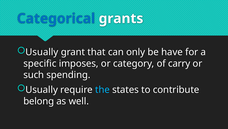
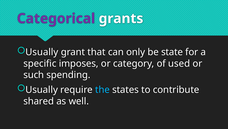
Categorical colour: blue -> purple
have: have -> state
carry: carry -> used
belong: belong -> shared
